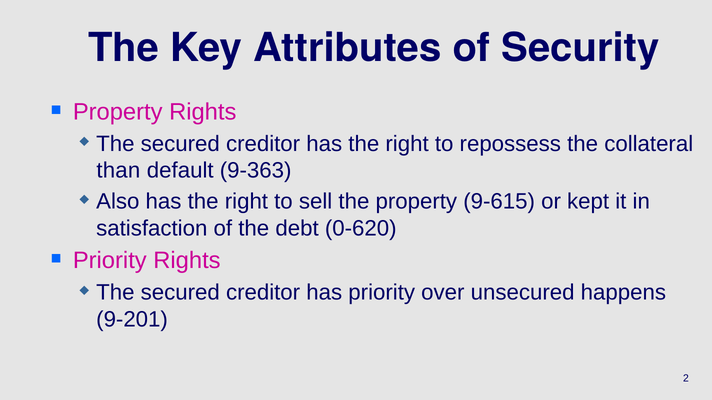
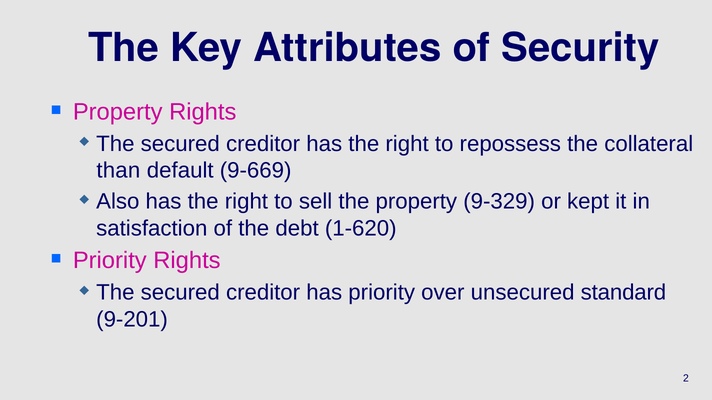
9-363: 9-363 -> 9-669
9-615: 9-615 -> 9-329
0-620: 0-620 -> 1-620
happens: happens -> standard
